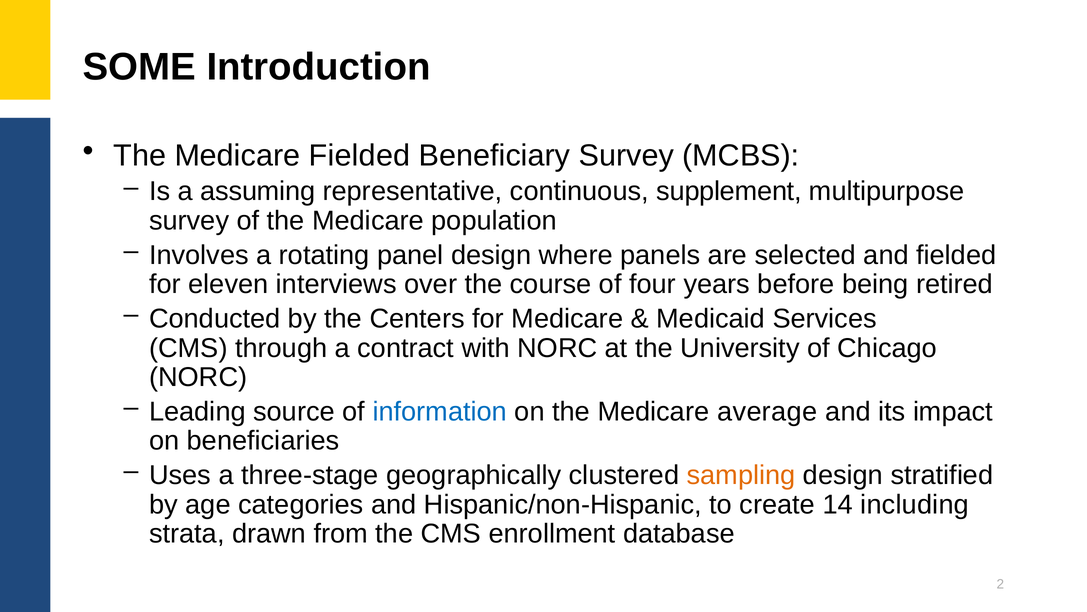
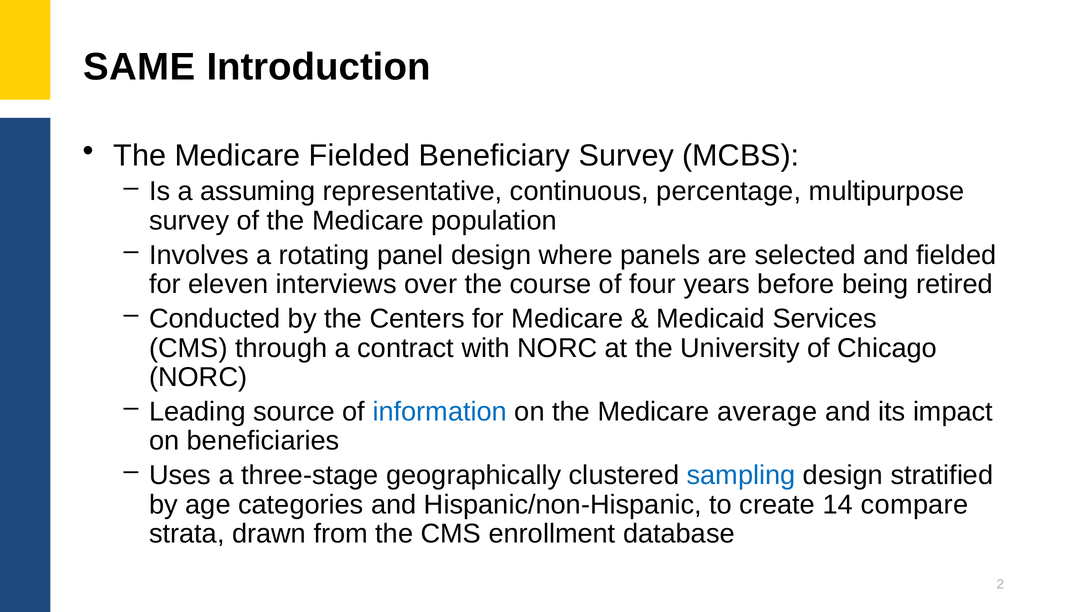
SOME: SOME -> SAME
supplement: supplement -> percentage
sampling colour: orange -> blue
including: including -> compare
